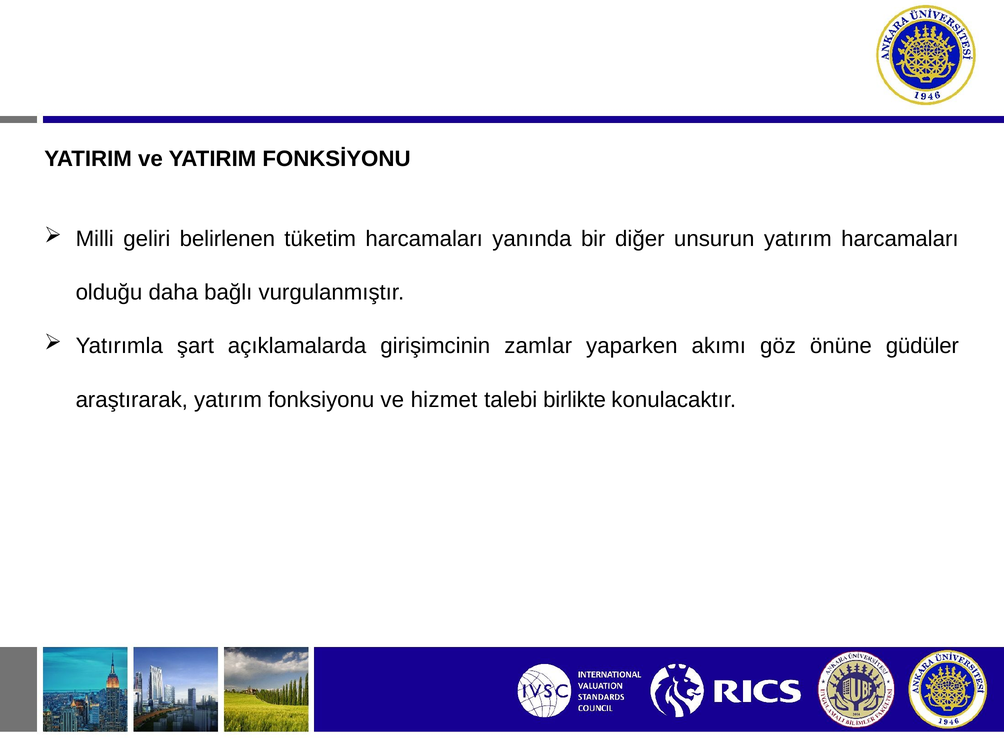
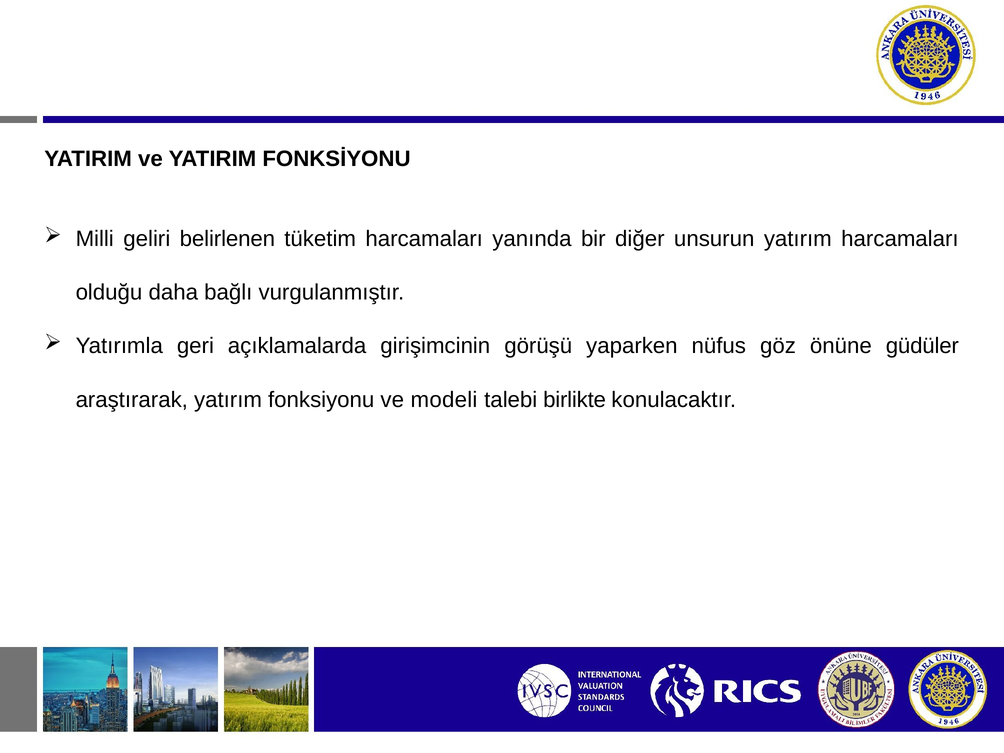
şart: şart -> geri
zamlar: zamlar -> görüşü
akımı: akımı -> nüfus
hizmet: hizmet -> modeli
